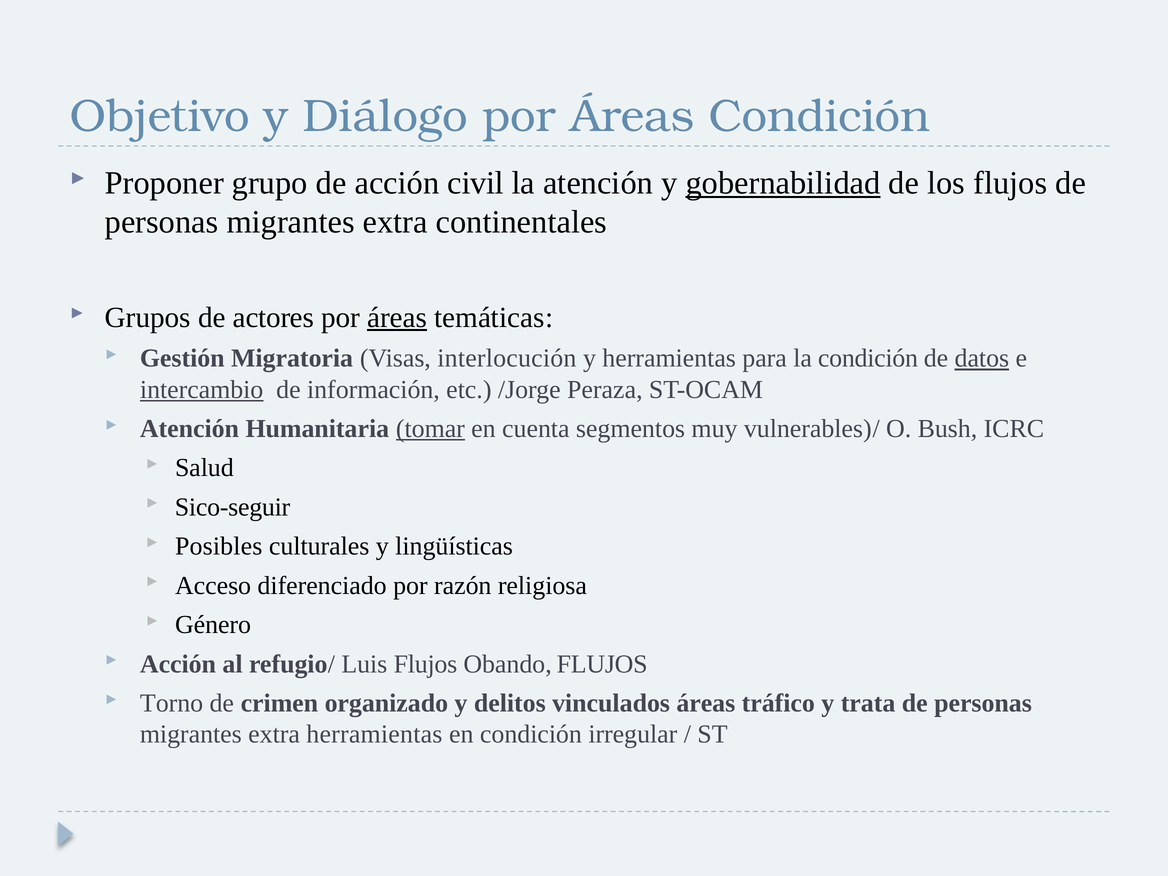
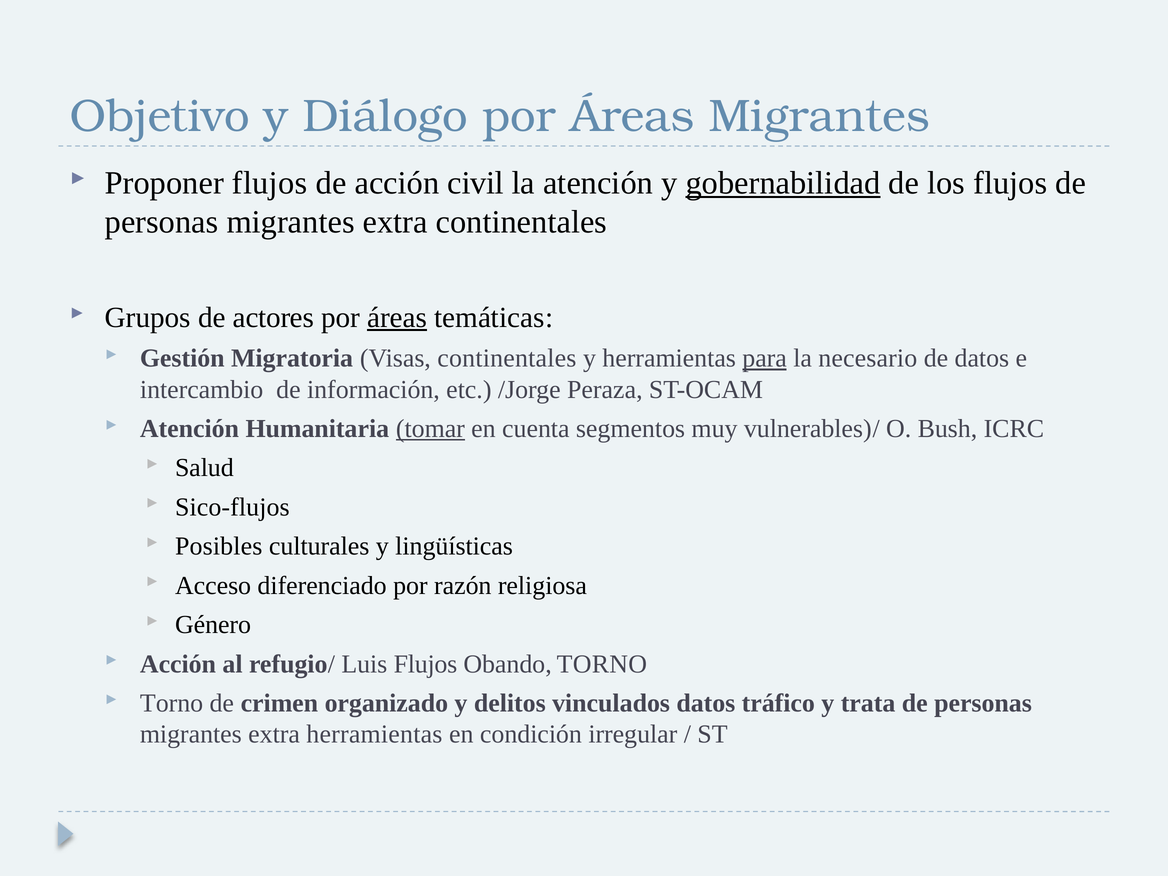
Áreas Condición: Condición -> Migrantes
Proponer grupo: grupo -> flujos
Visas interlocución: interlocución -> continentales
para underline: none -> present
la condición: condición -> necesario
datos at (982, 358) underline: present -> none
intercambio underline: present -> none
Sico-seguir: Sico-seguir -> Sico-flujos
Obando FLUJOS: FLUJOS -> TORNO
vinculados áreas: áreas -> datos
